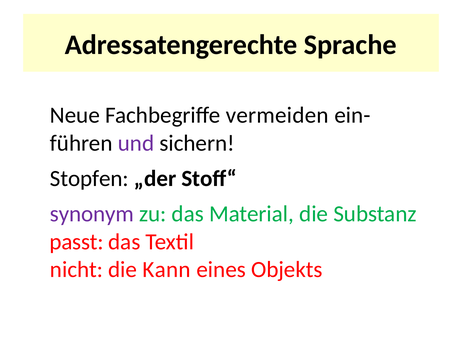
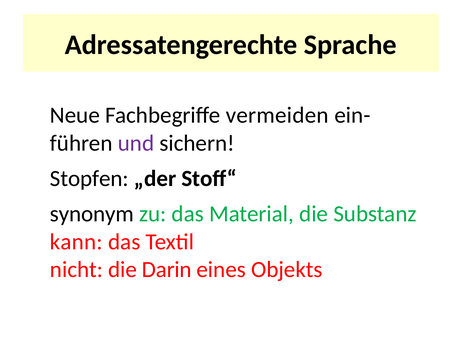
synonym colour: purple -> black
passt: passt -> kann
Kann: Kann -> Darin
